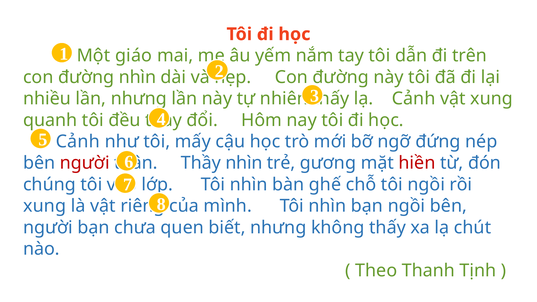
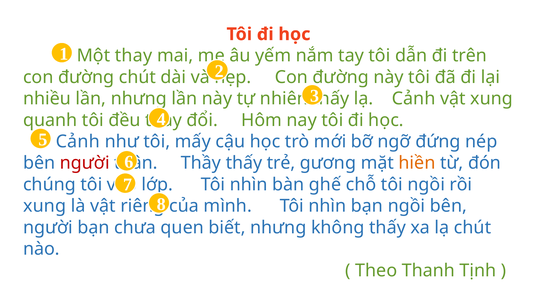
Một giáo: giáo -> thay
đường nhìn: nhìn -> chút
Thầy nhìn: nhìn -> thấy
hiền colour: red -> orange
